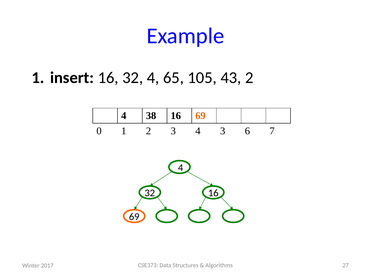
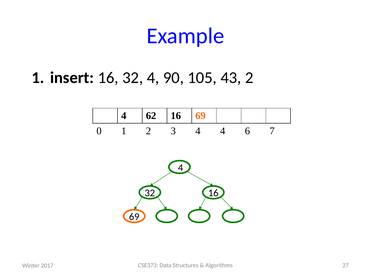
65: 65 -> 90
38: 38 -> 62
4 3: 3 -> 4
